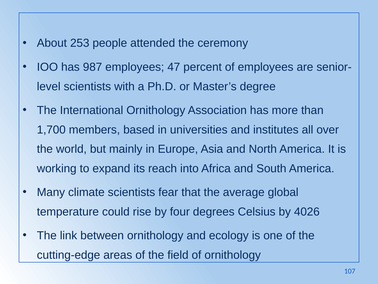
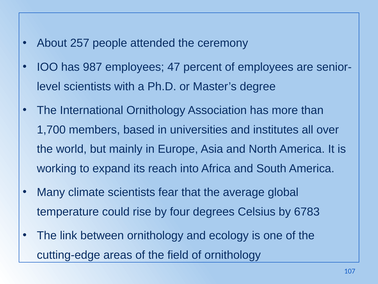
253: 253 -> 257
4026: 4026 -> 6783
